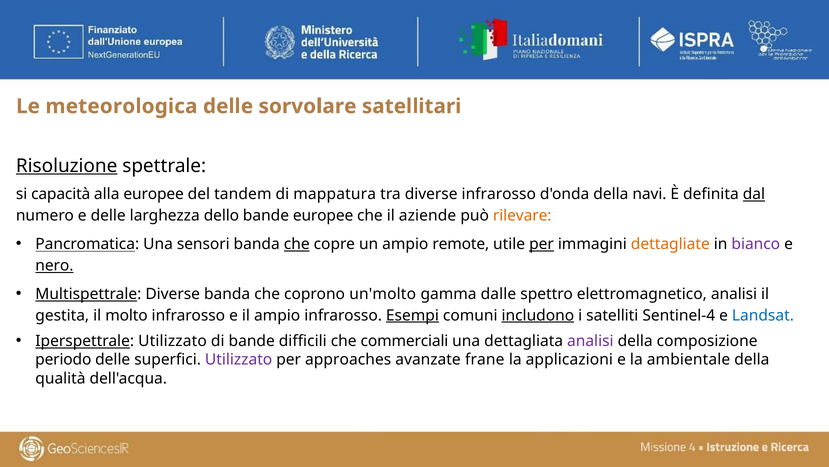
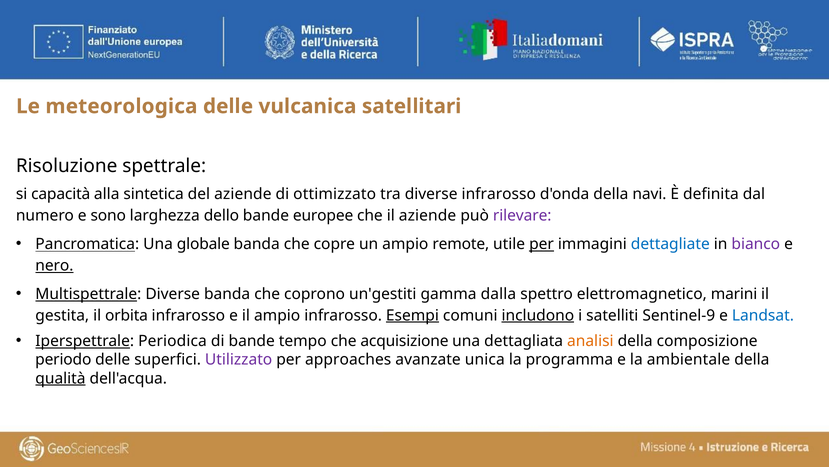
sorvolare: sorvolare -> vulcanica
Risoluzione underline: present -> none
alla europee: europee -> sintetica
del tandem: tandem -> aziende
mappatura: mappatura -> ottimizzato
dal underline: present -> none
e delle: delle -> sono
rilevare colour: orange -> purple
sensori: sensori -> globale
che at (297, 244) underline: present -> none
dettagliate colour: orange -> blue
un'molto: un'molto -> un'gestiti
dalle: dalle -> dalla
elettromagnetico analisi: analisi -> marini
molto: molto -> orbita
Sentinel-4: Sentinel-4 -> Sentinel-9
Iperspettrale Utilizzato: Utilizzato -> Periodica
difficili: difficili -> tempo
commerciali: commerciali -> acquisizione
analisi at (590, 341) colour: purple -> orange
frane: frane -> unica
applicazioni: applicazioni -> programma
qualità underline: none -> present
